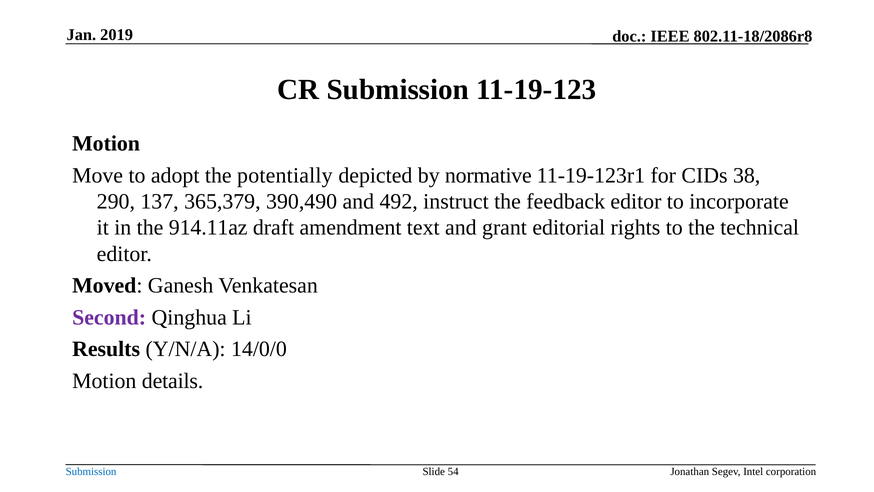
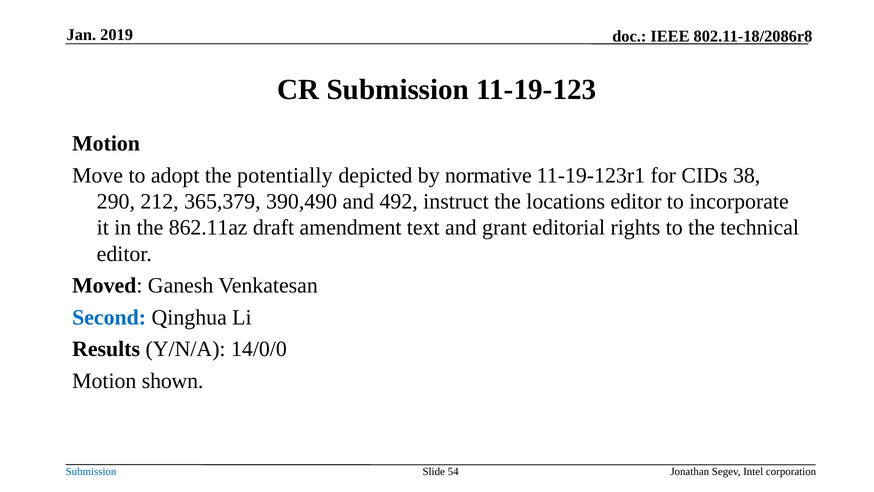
137: 137 -> 212
feedback: feedback -> locations
914.11az: 914.11az -> 862.11az
Second colour: purple -> blue
details: details -> shown
